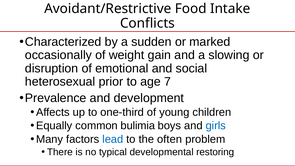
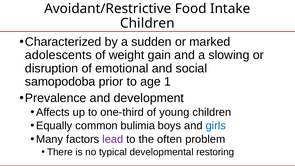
Conflicts at (147, 23): Conflicts -> Children
occasionally: occasionally -> adolescents
heterosexual: heterosexual -> samopodoba
7: 7 -> 1
lead colour: blue -> purple
